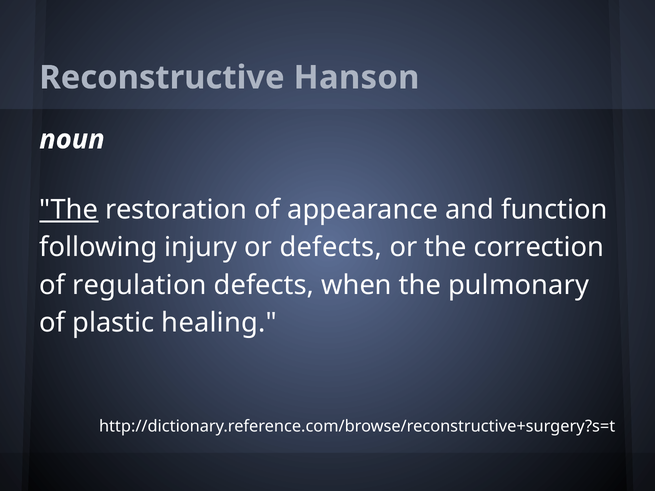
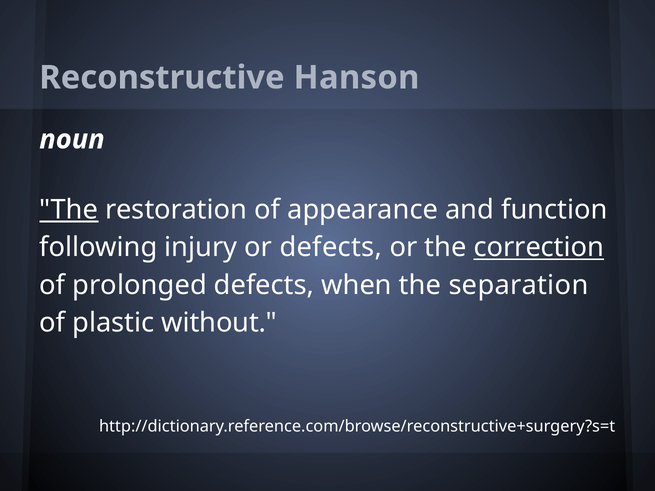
correction underline: none -> present
regulation: regulation -> prolonged
pulmonary: pulmonary -> separation
healing: healing -> without
